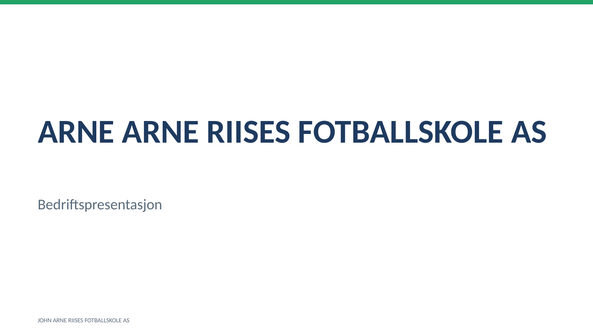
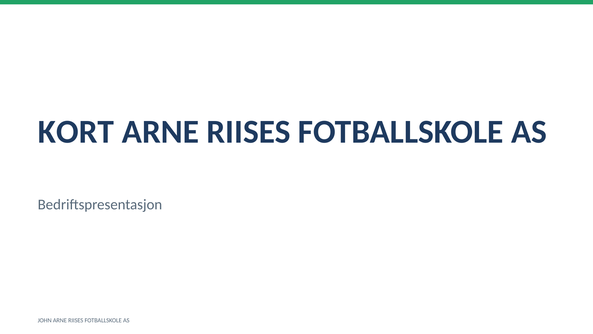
ARNE at (76, 132): ARNE -> KORT
